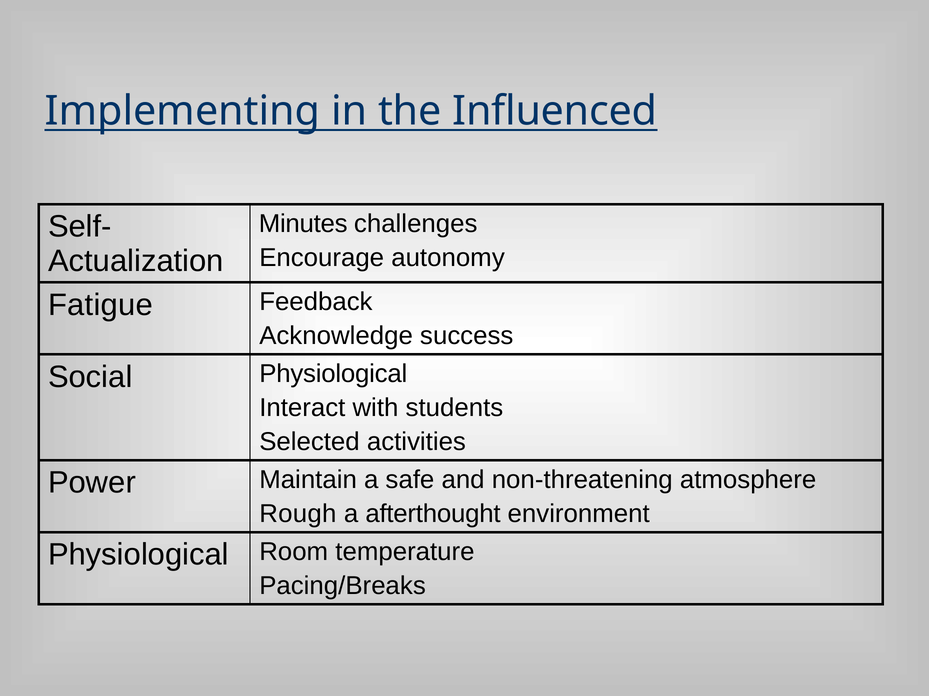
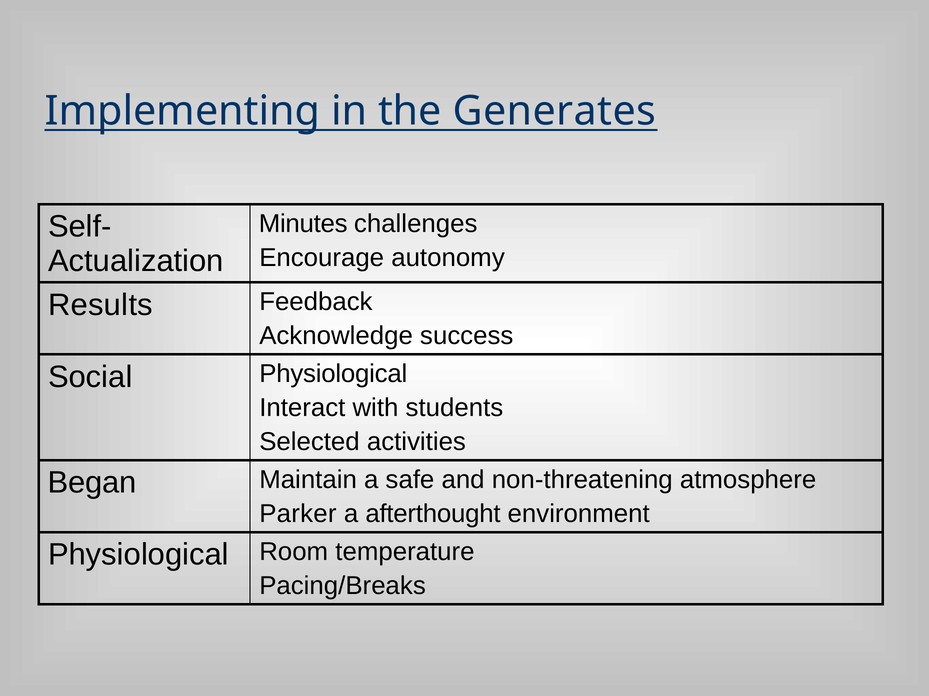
Influenced: Influenced -> Generates
Fatigue: Fatigue -> Results
Power: Power -> Began
Rough: Rough -> Parker
